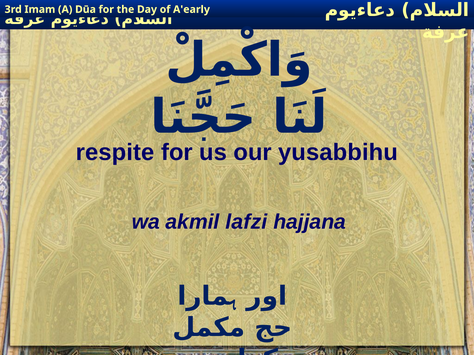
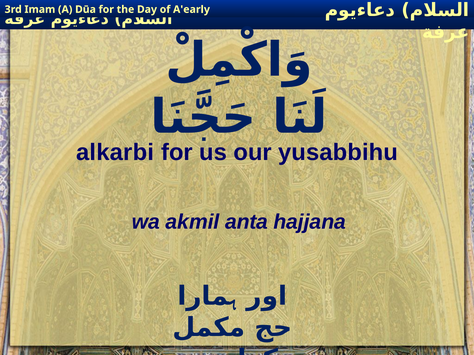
respite: respite -> alkarbi
lafzi: lafzi -> anta
